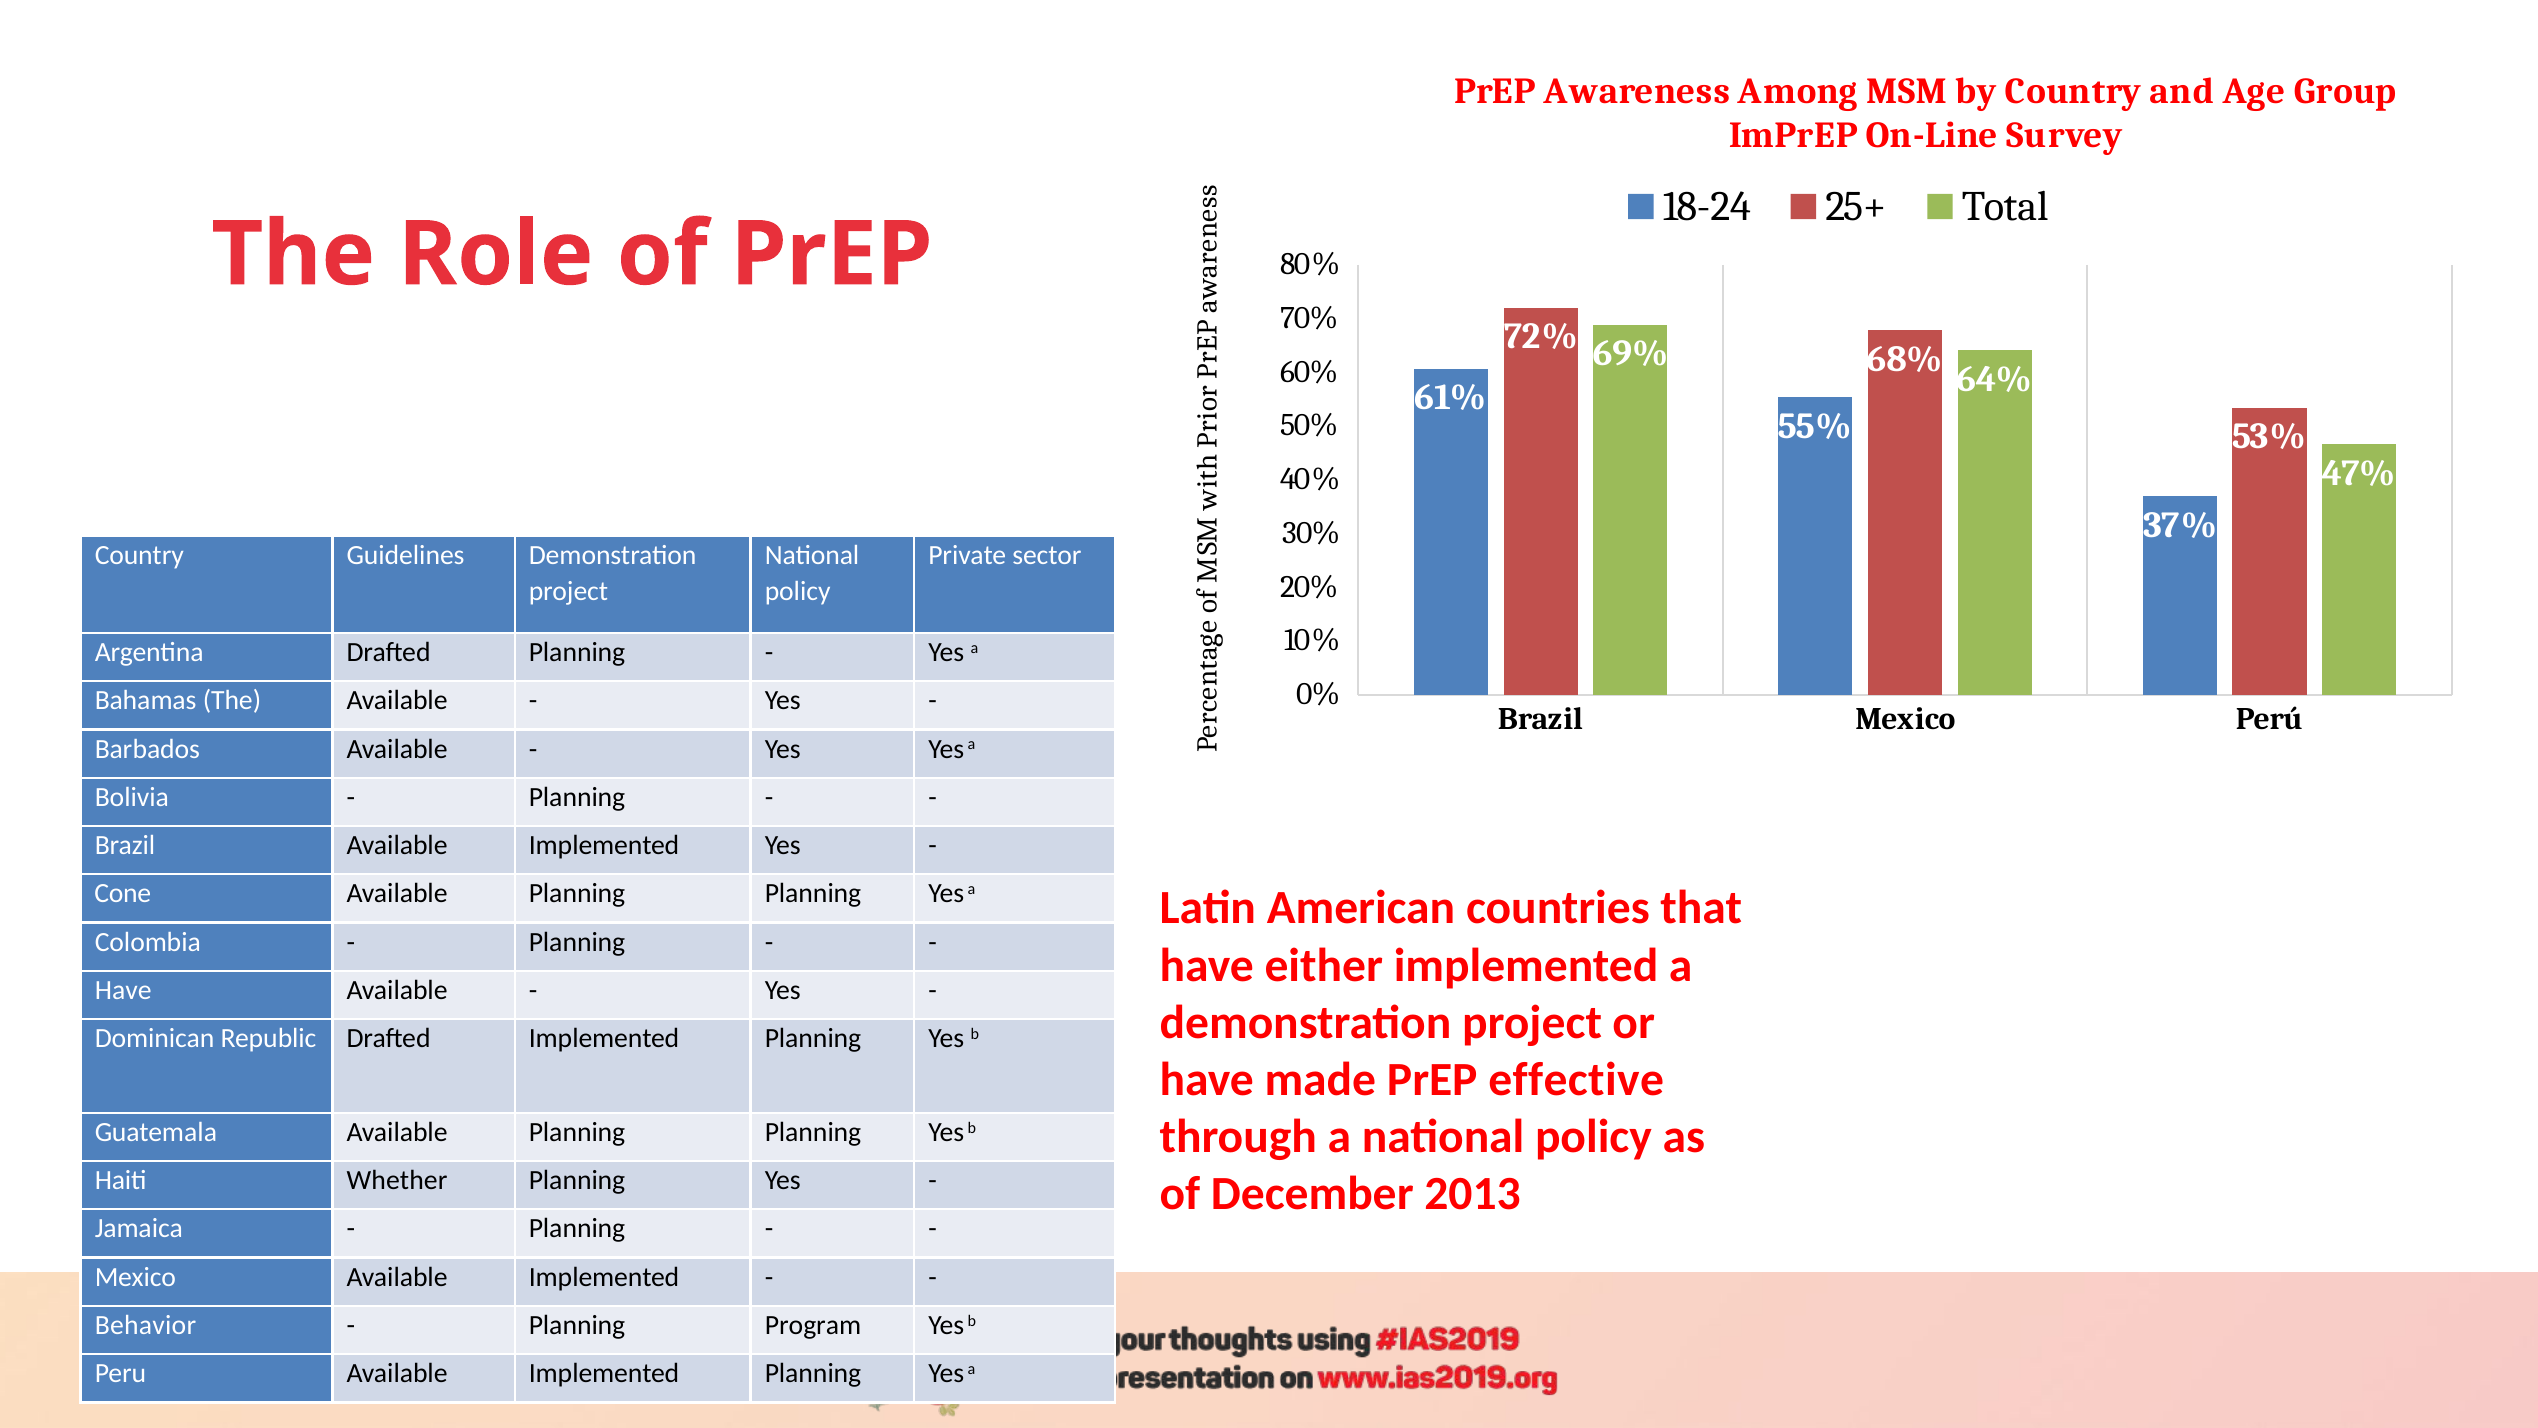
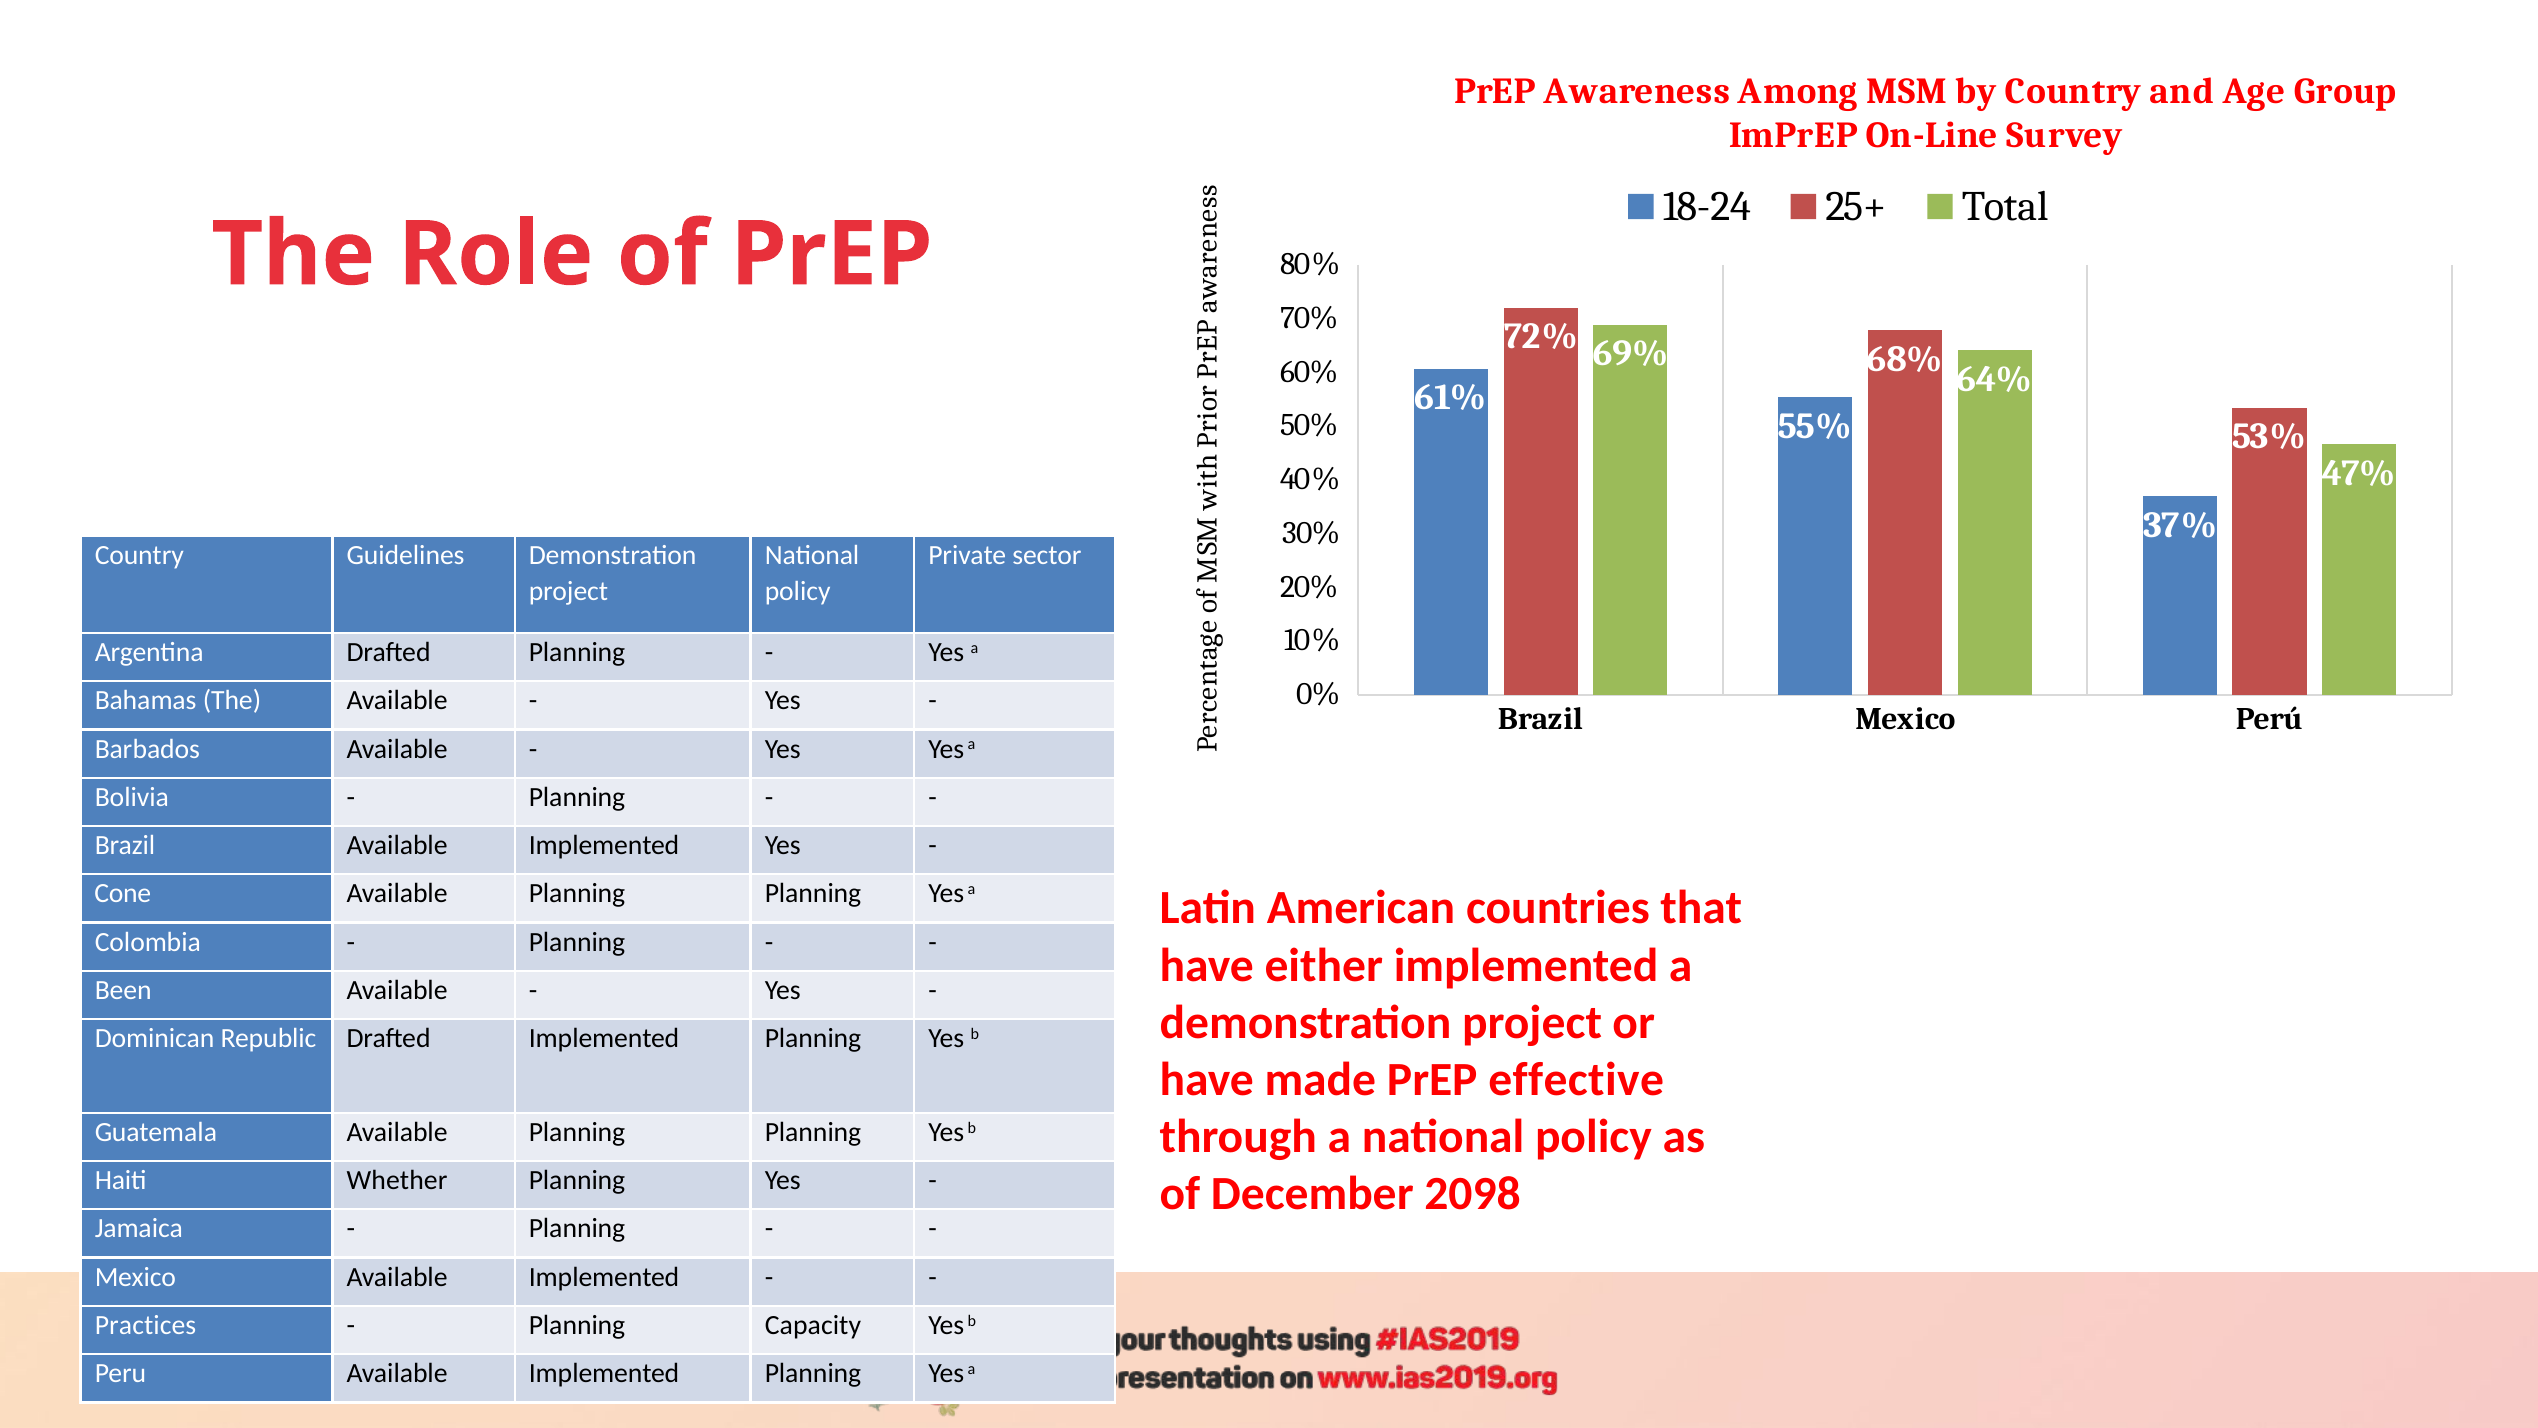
Have at (123, 990): Have -> Been
2013: 2013 -> 2098
Behavior: Behavior -> Practices
Program: Program -> Capacity
